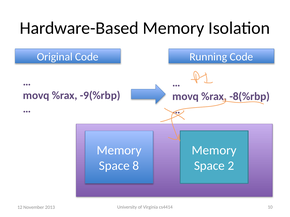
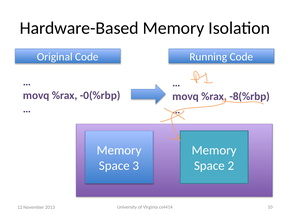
-9(%rbp: -9(%rbp -> -0(%rbp
8: 8 -> 3
